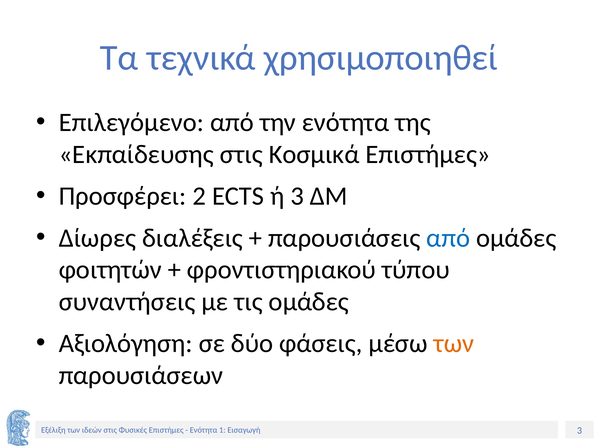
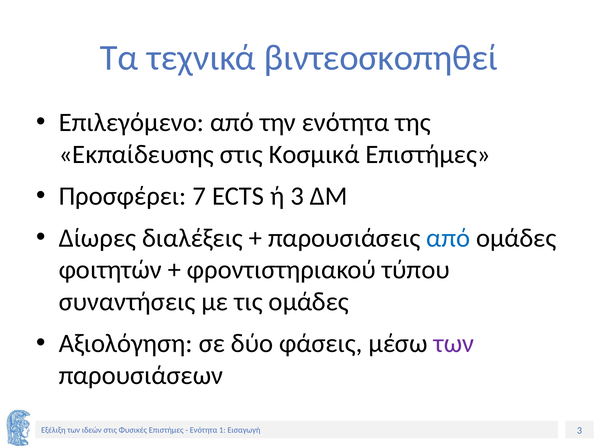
χρησιμοποιηθεί: χρησιμοποιηθεί -> βιντεοσκοπηθεί
2: 2 -> 7
των at (454, 344) colour: orange -> purple
